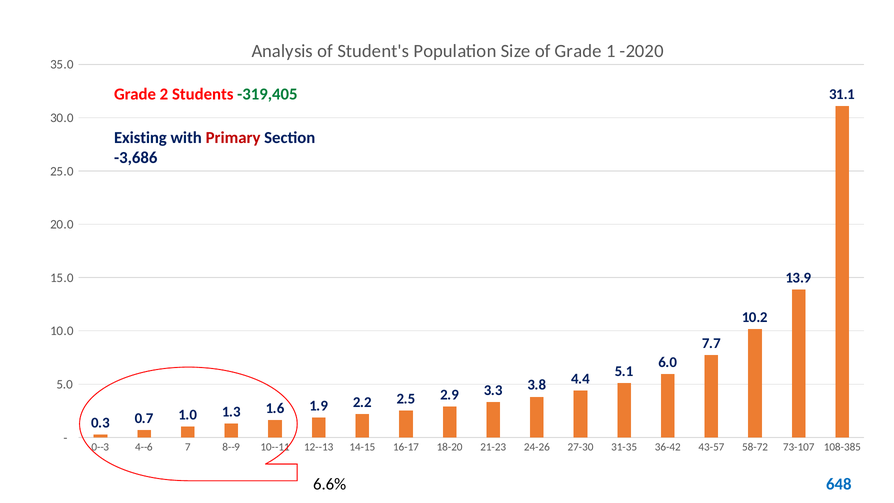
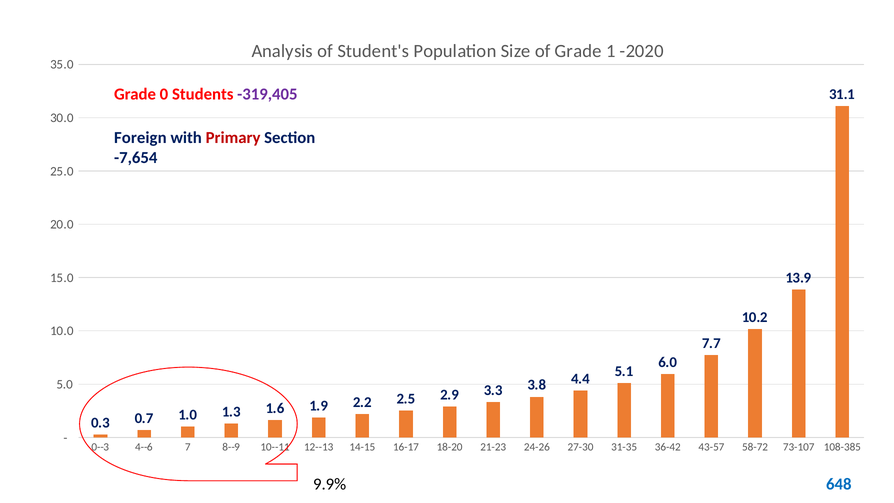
2: 2 -> 0
-319,405 colour: green -> purple
Existing: Existing -> Foreign
-3,686: -3,686 -> -7,654
6.6%: 6.6% -> 9.9%
